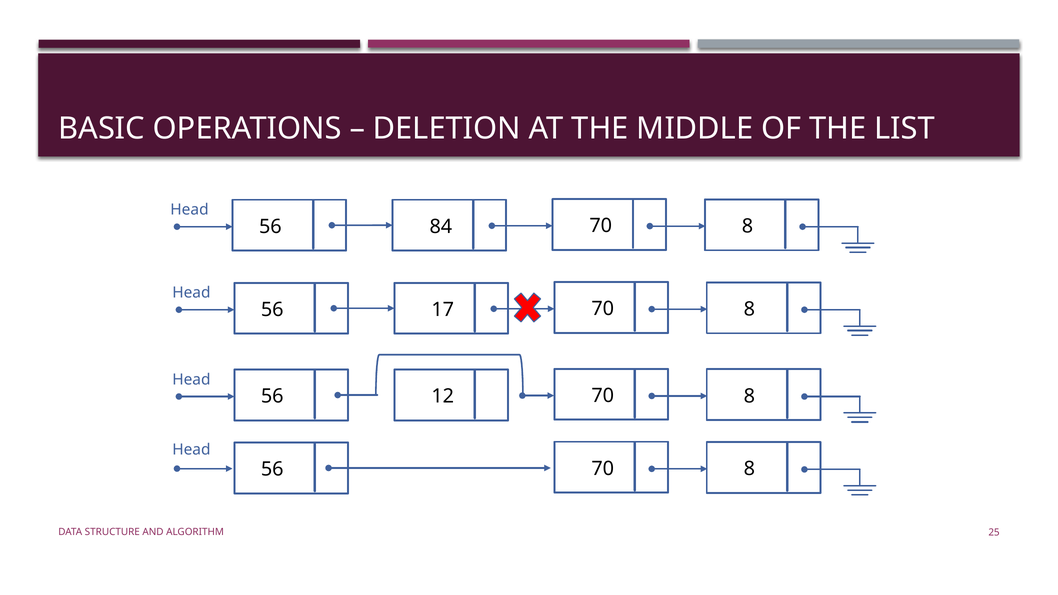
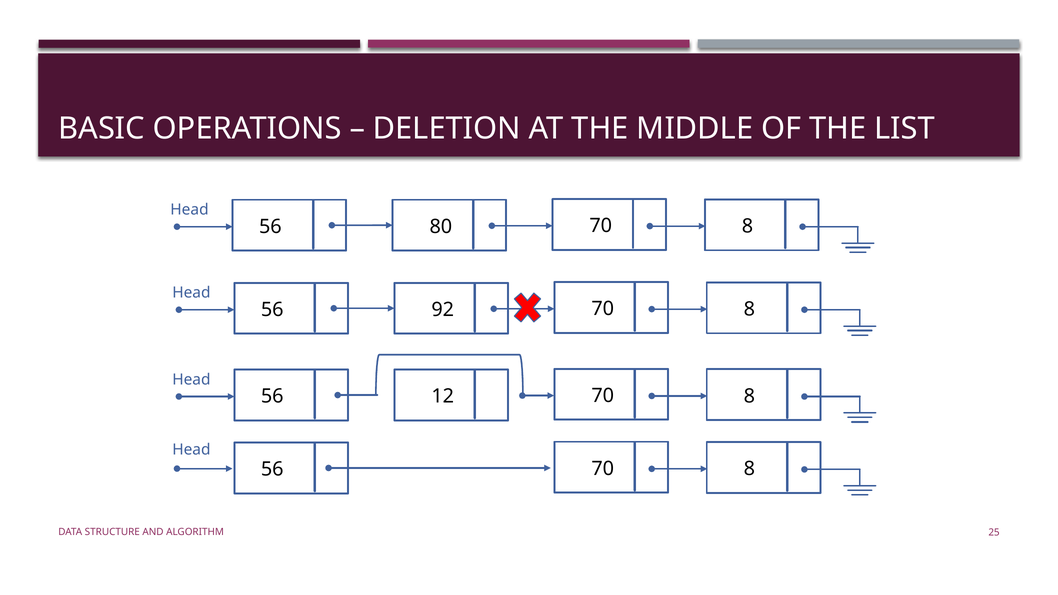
84: 84 -> 80
17: 17 -> 92
